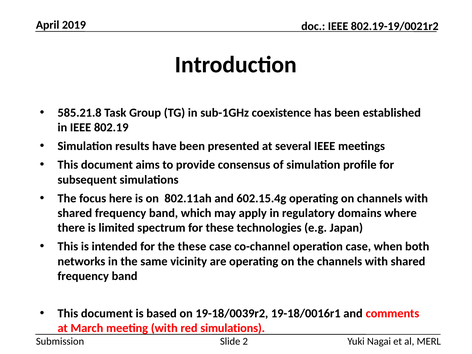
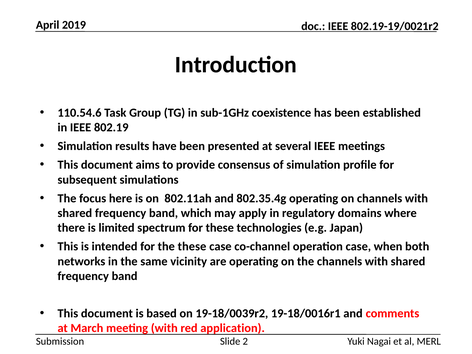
585.21.8: 585.21.8 -> 110.54.6
602.15.4g: 602.15.4g -> 802.35.4g
red simulations: simulations -> application
